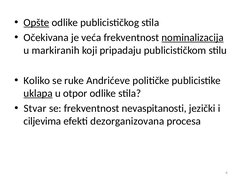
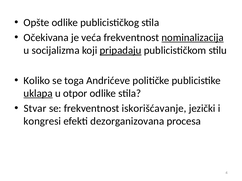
Opšte underline: present -> none
markiranih: markiranih -> socijalizma
pripadaju underline: none -> present
ruke: ruke -> toga
nevaspitanosti: nevaspitanosti -> iskorišćаvаnje
ciljevima: ciljevima -> kongresi
